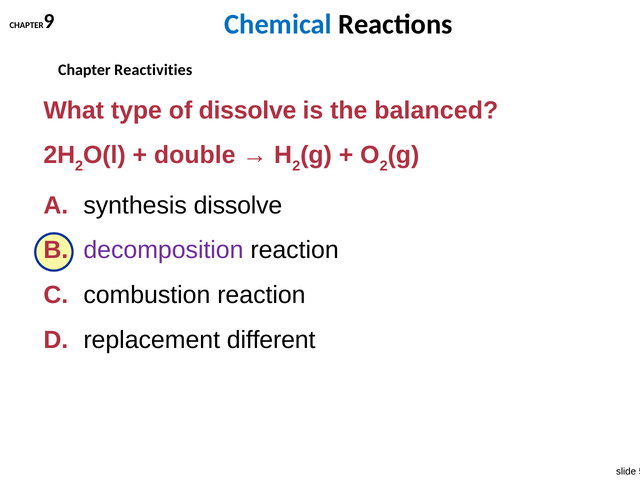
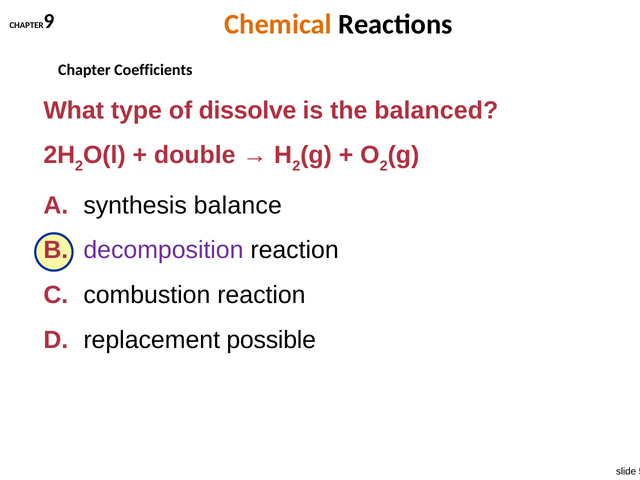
Chemical colour: blue -> orange
Reactivities: Reactivities -> Coefficients
synthesis dissolve: dissolve -> balance
different: different -> possible
